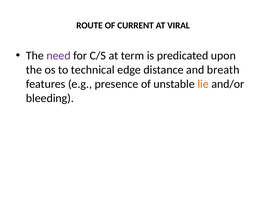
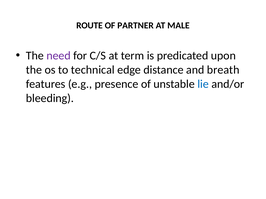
CURRENT: CURRENT -> PARTNER
VIRAL: VIRAL -> MALE
lie colour: orange -> blue
